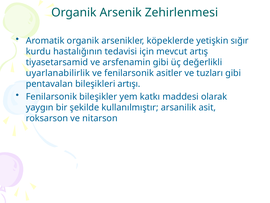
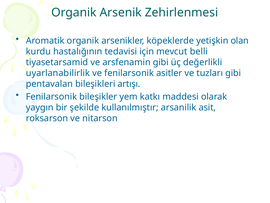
sığır: sığır -> olan
artış: artış -> belli
